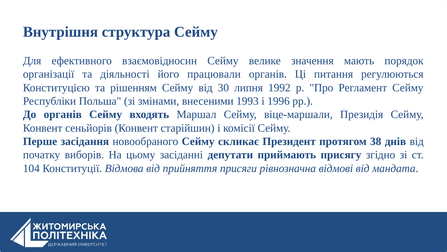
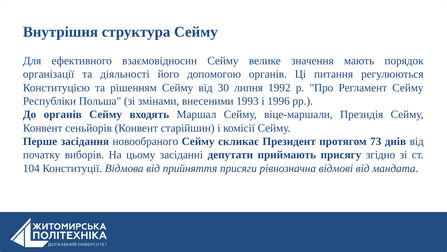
працювали: працювали -> допомогою
38: 38 -> 73
